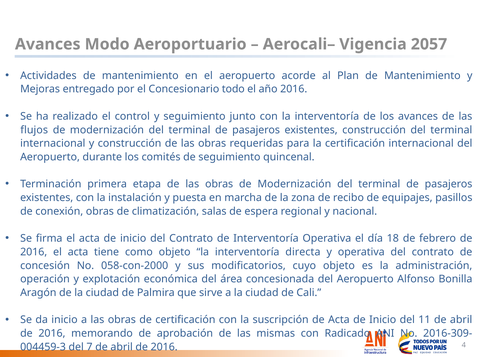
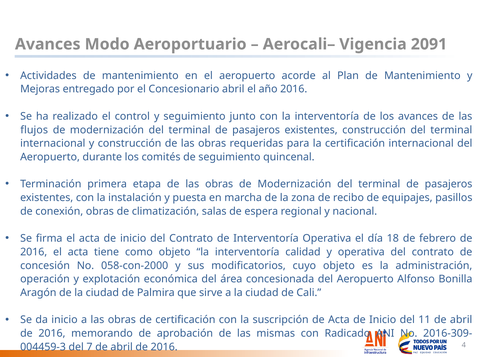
2057: 2057 -> 2091
Concesionario todo: todo -> abril
directa: directa -> calidad
